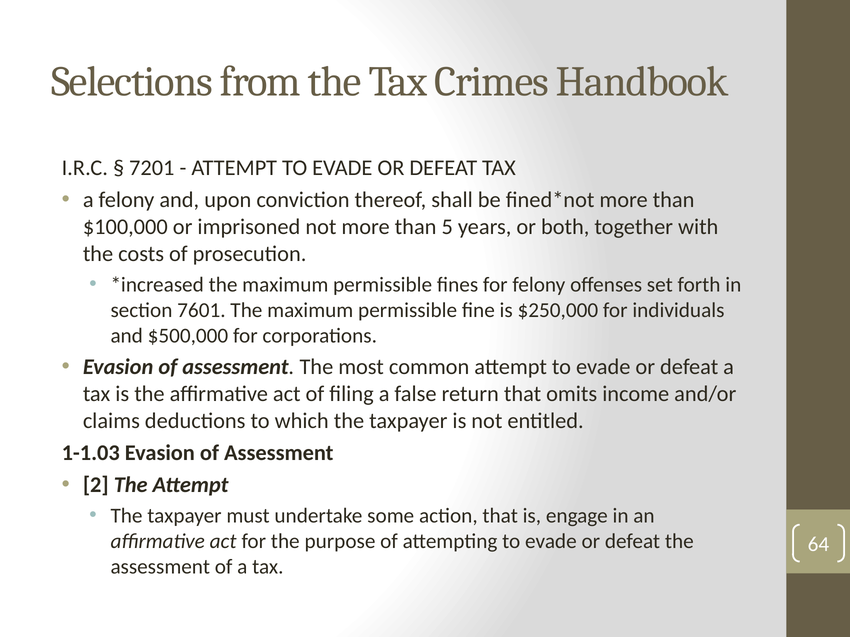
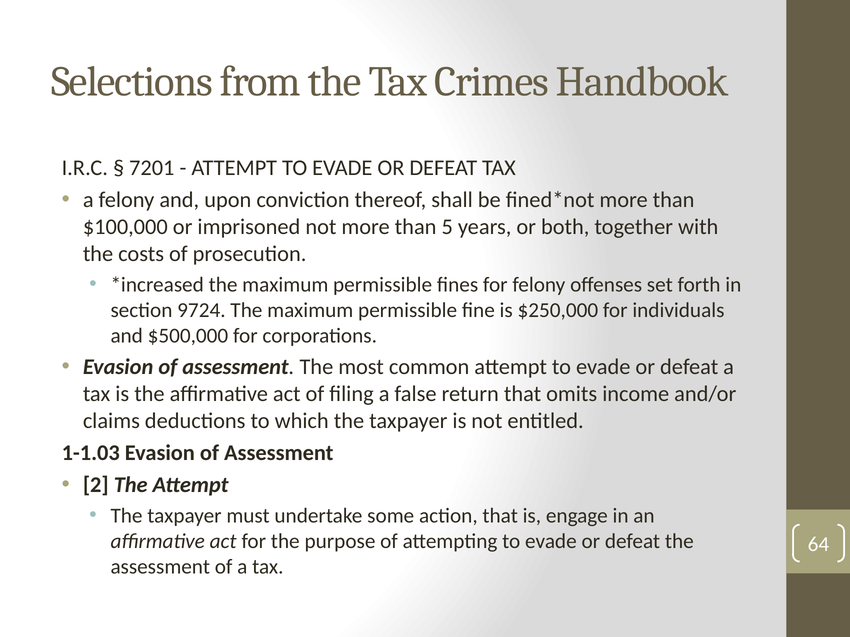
7601: 7601 -> 9724
